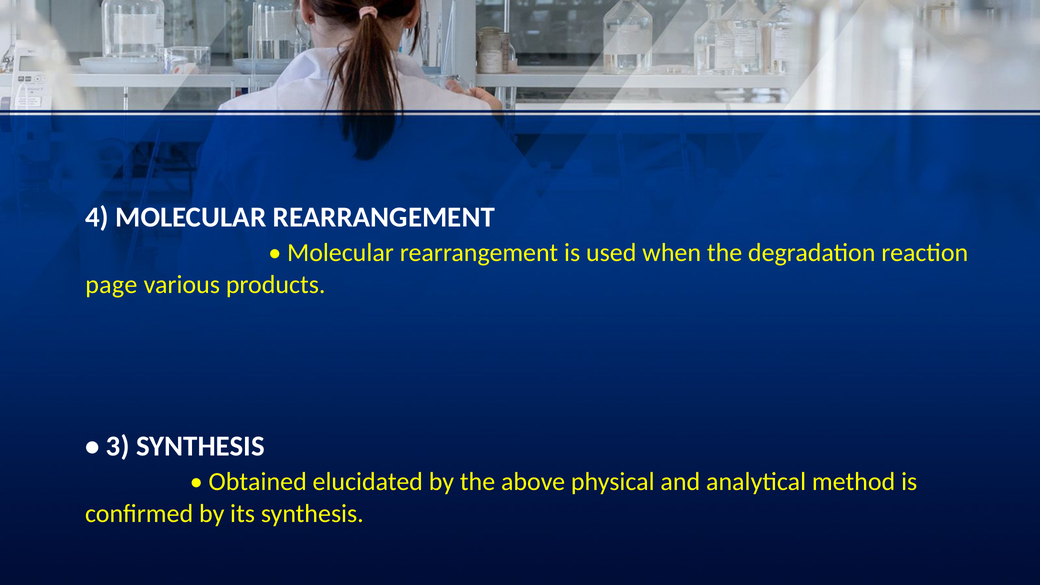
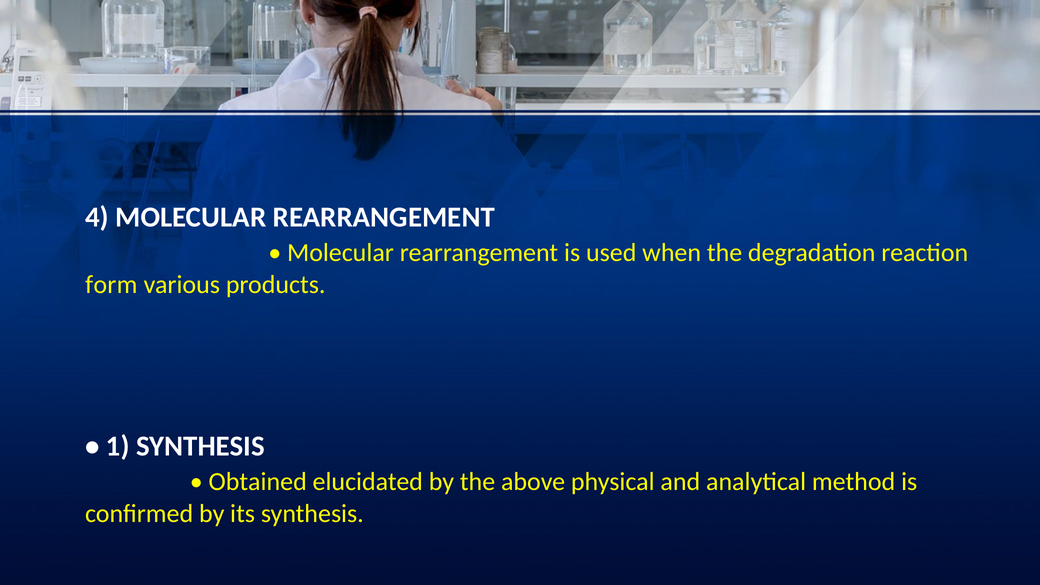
page: page -> form
3: 3 -> 1
